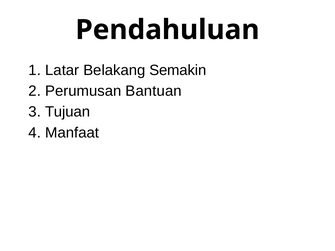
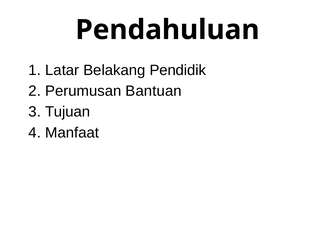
Semakin: Semakin -> Pendidik
